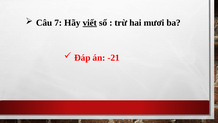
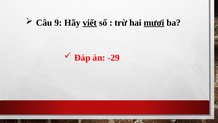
7: 7 -> 9
mươi underline: none -> present
-21: -21 -> -29
